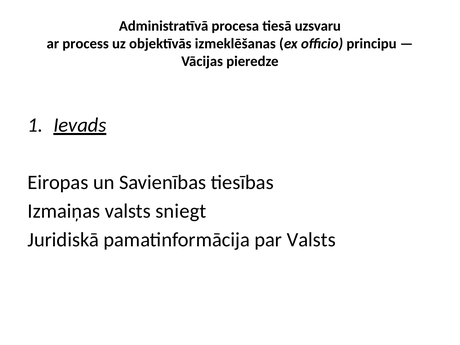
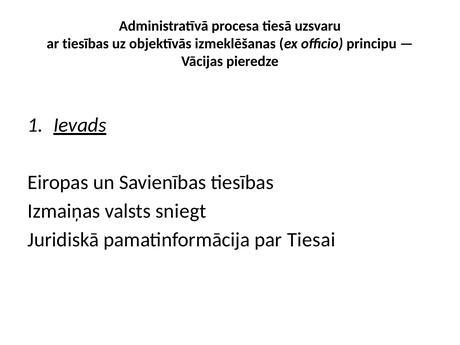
ar process: process -> tiesības
par Valsts: Valsts -> Tiesai
